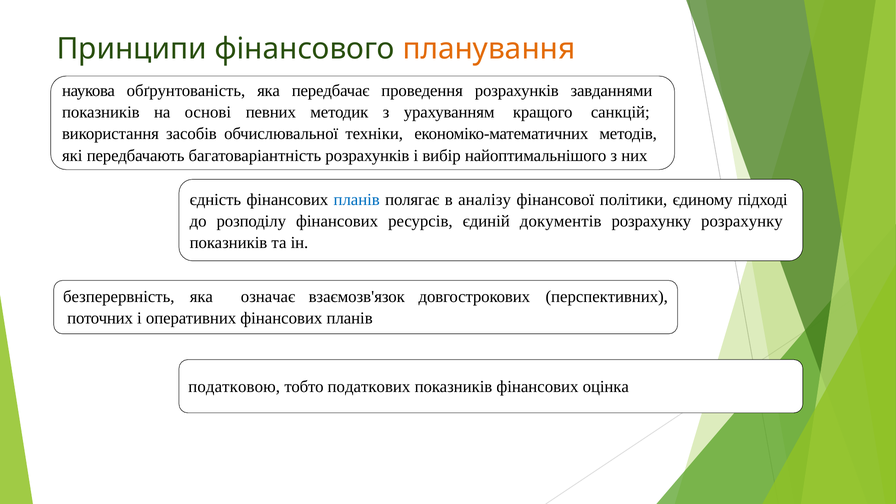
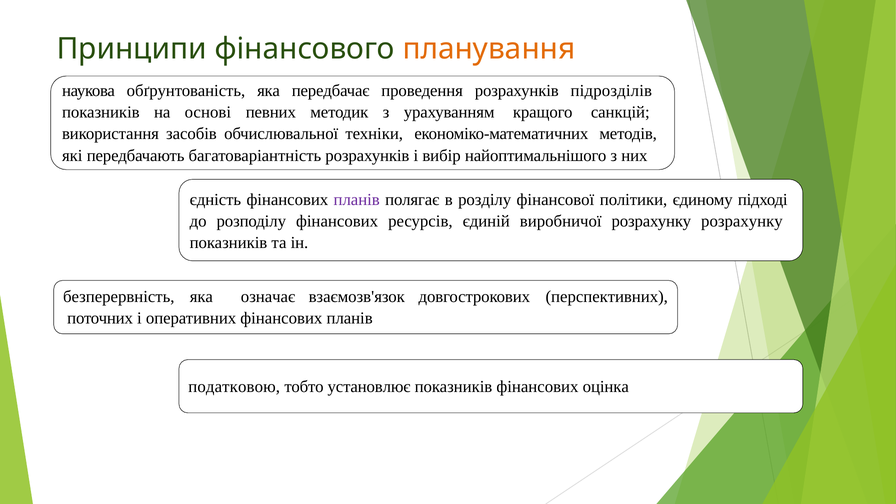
завданнями: завданнями -> підрозділів
планів at (357, 200) colour: blue -> purple
аналізу: аналізу -> розділу
документів: документів -> виробничої
податкових: податкових -> установлює
